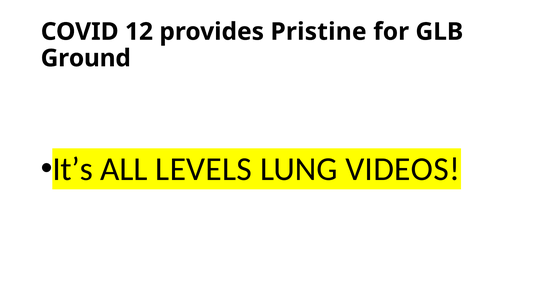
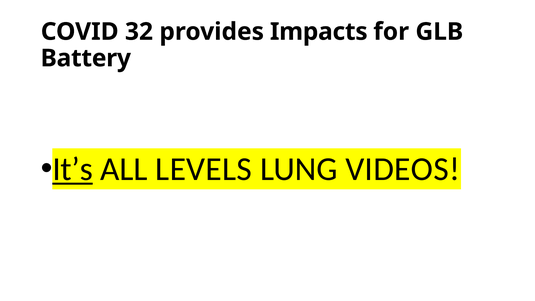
12: 12 -> 32
Pristine: Pristine -> Impacts
Ground: Ground -> Battery
It’s underline: none -> present
